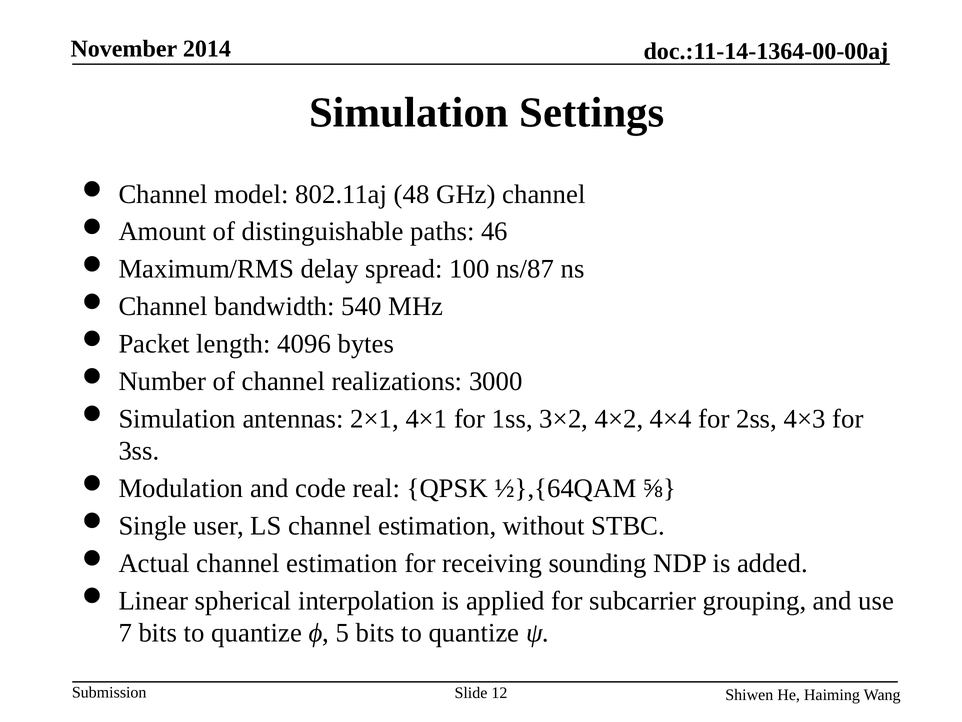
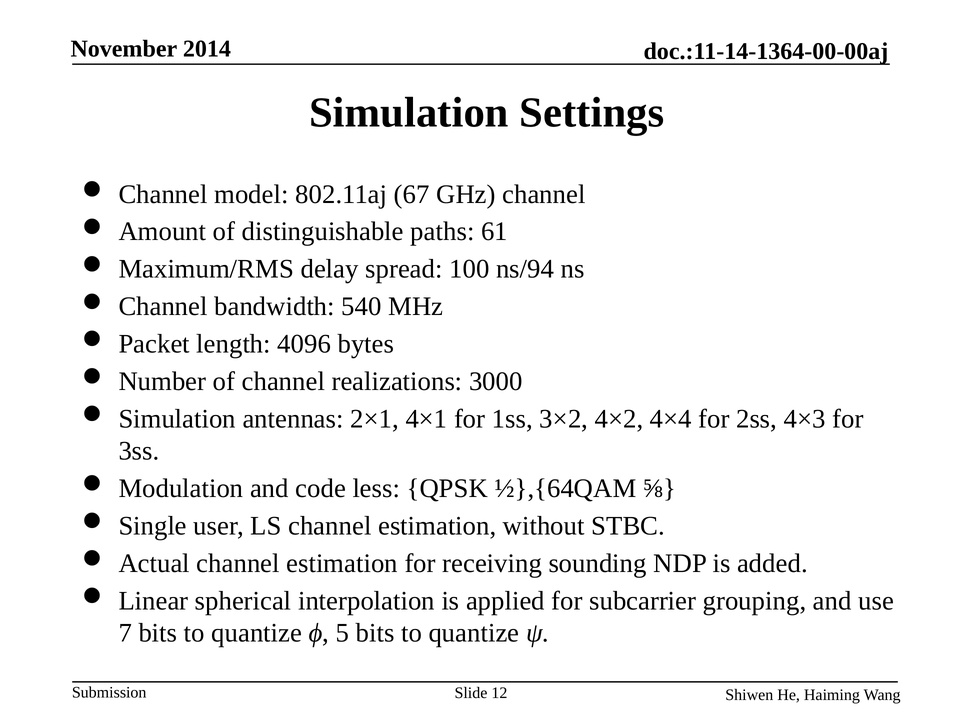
48: 48 -> 67
46: 46 -> 61
ns/87: ns/87 -> ns/94
real: real -> less
